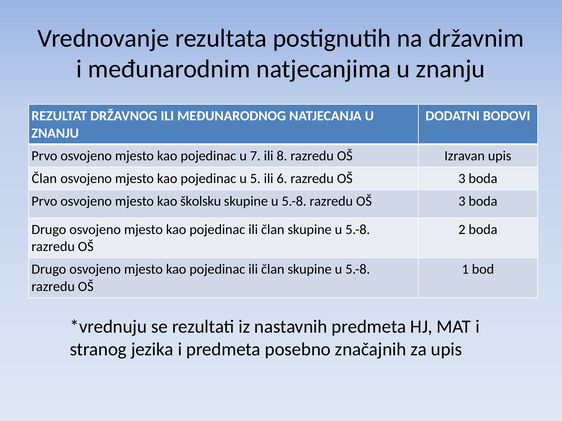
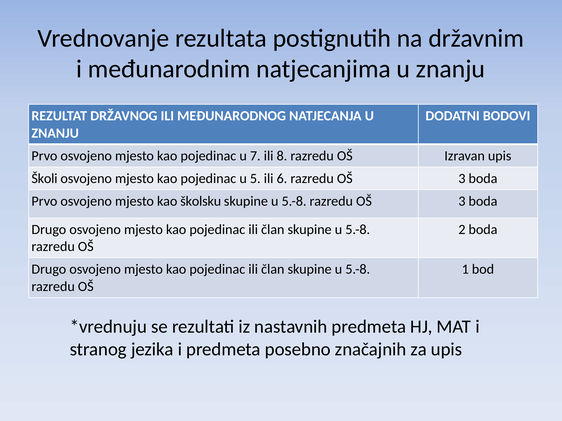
Član at (44, 179): Član -> Školi
